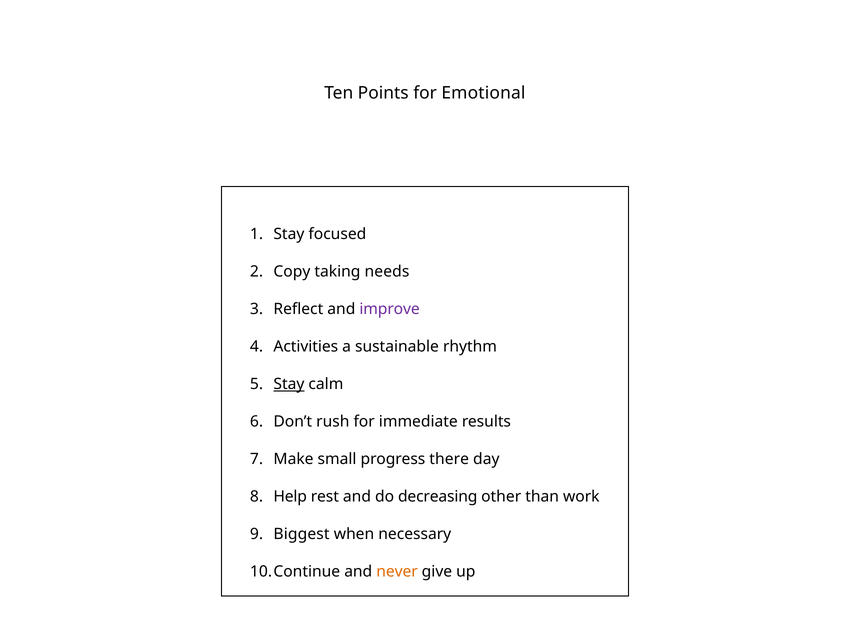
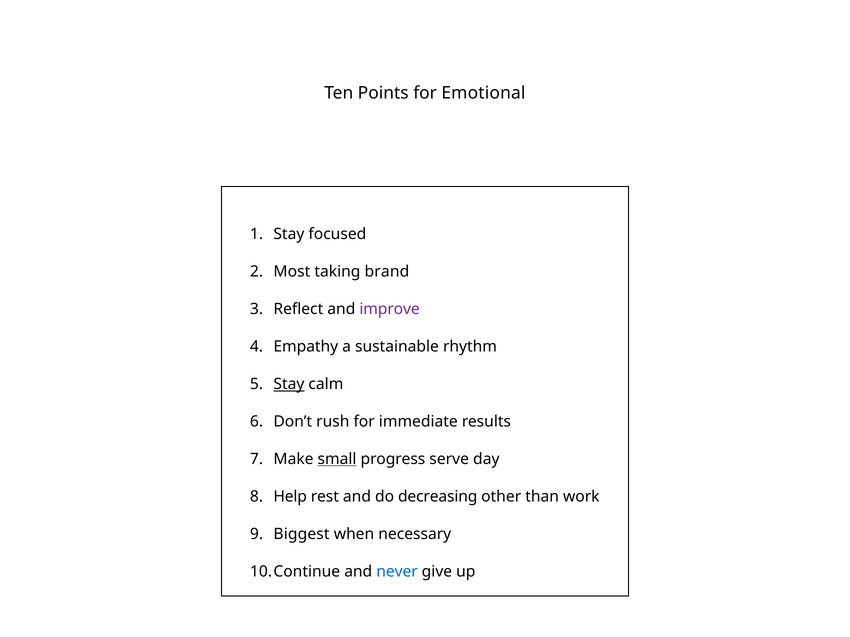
Copy: Copy -> Most
needs: needs -> brand
Activities: Activities -> Empathy
small underline: none -> present
there: there -> serve
never colour: orange -> blue
